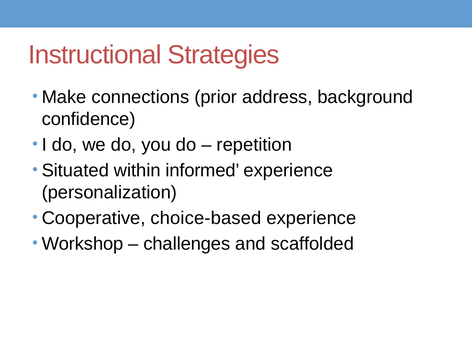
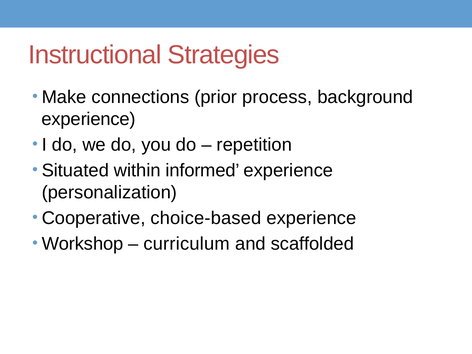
address: address -> process
confidence at (89, 119): confidence -> experience
challenges: challenges -> curriculum
